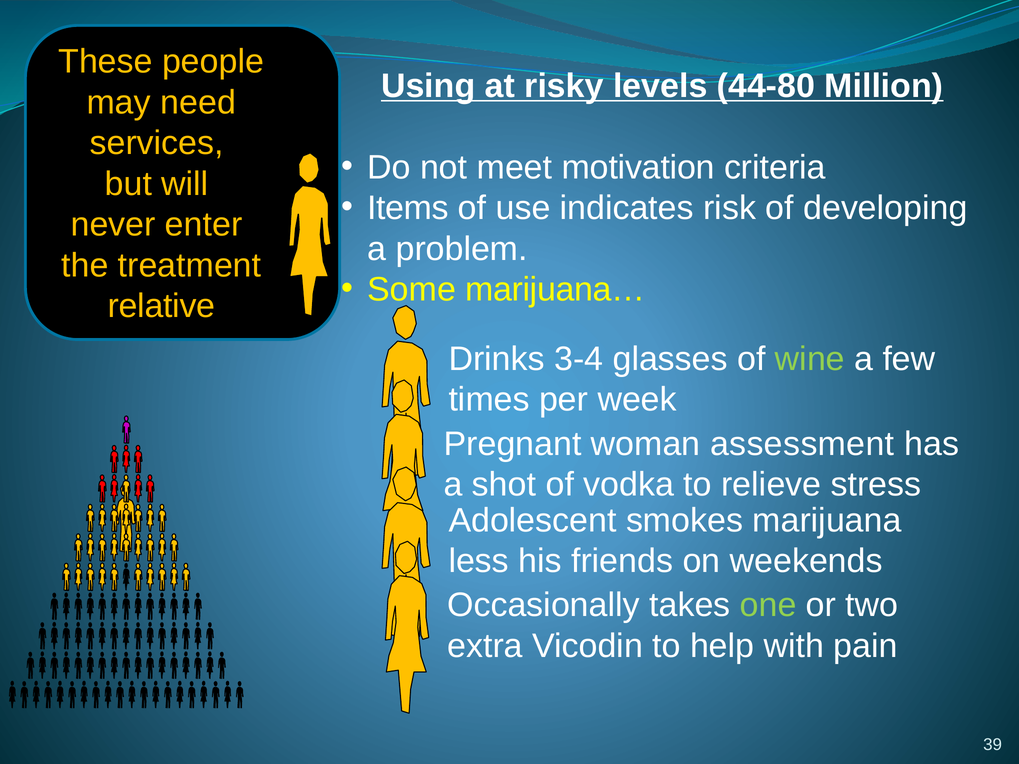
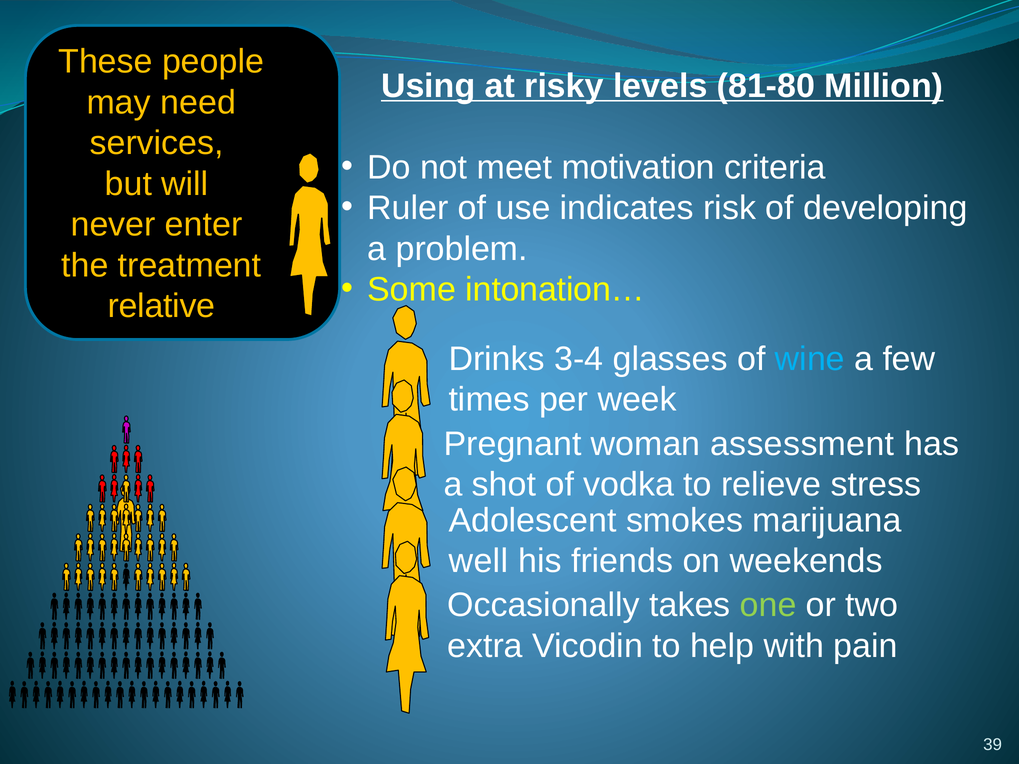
44-80: 44-80 -> 81-80
Items: Items -> Ruler
marijuana…: marijuana… -> intonation…
wine colour: light green -> light blue
less: less -> well
